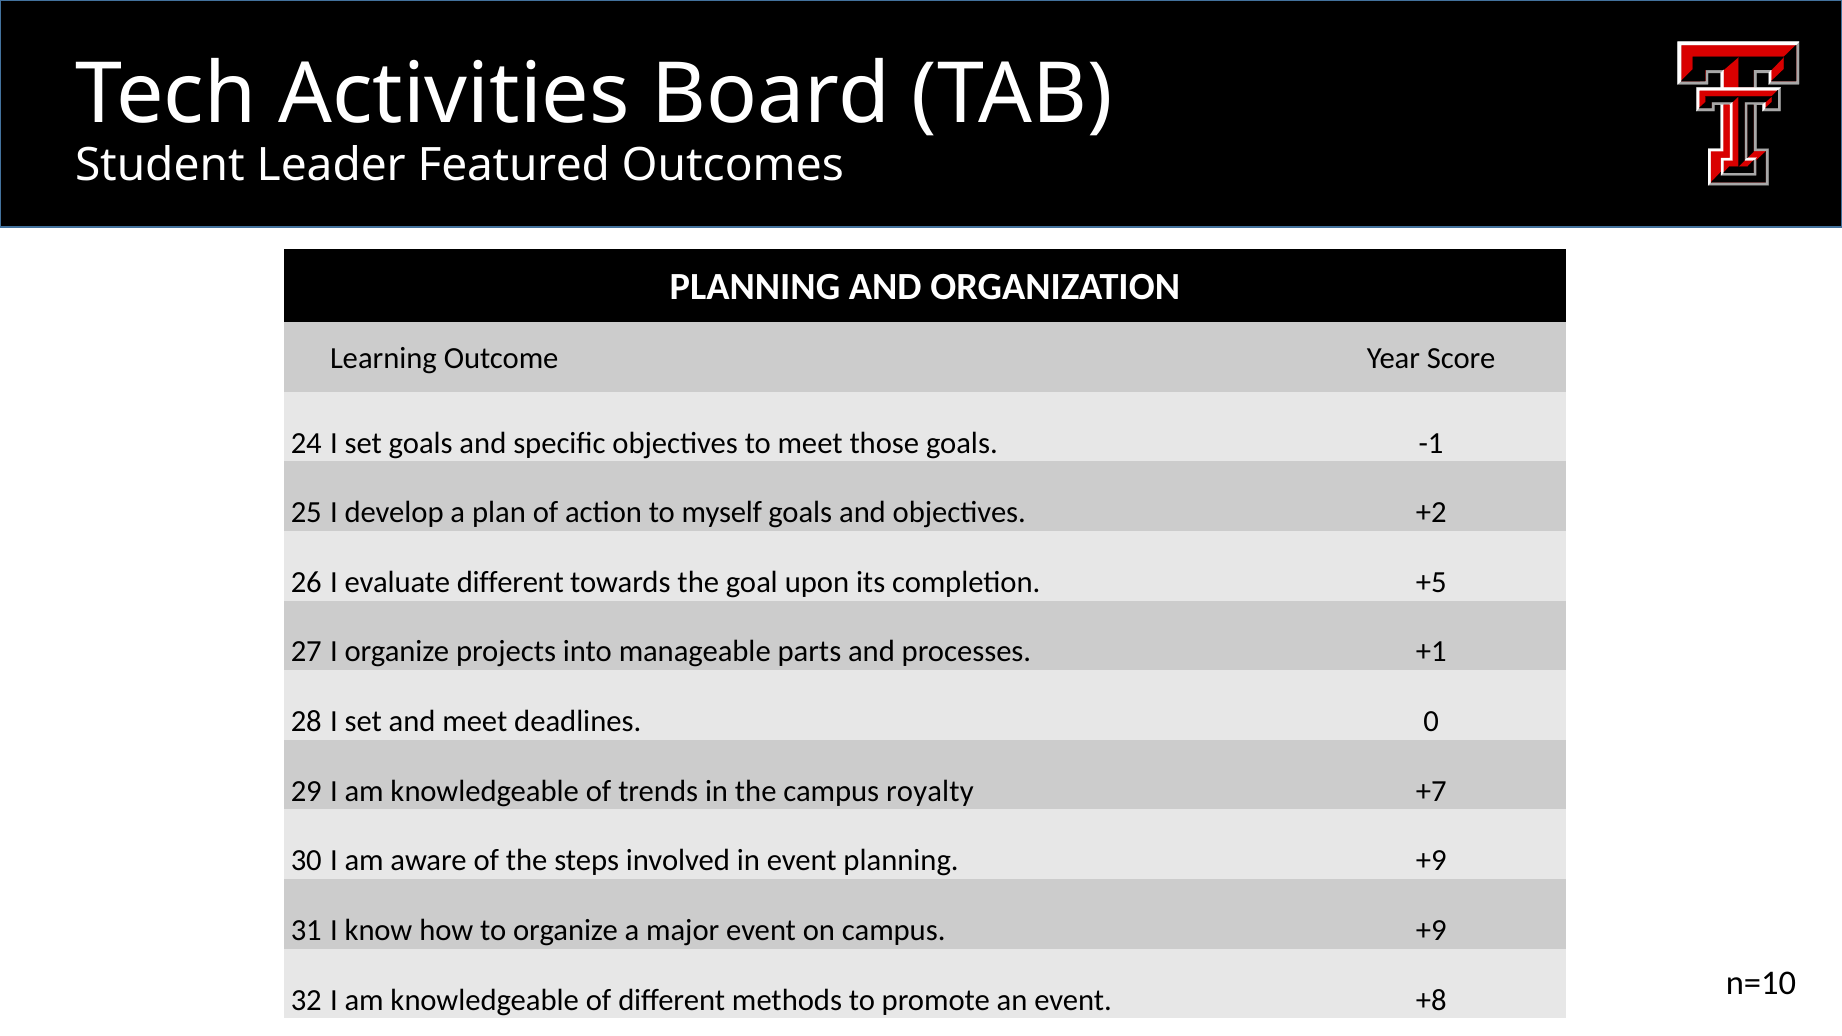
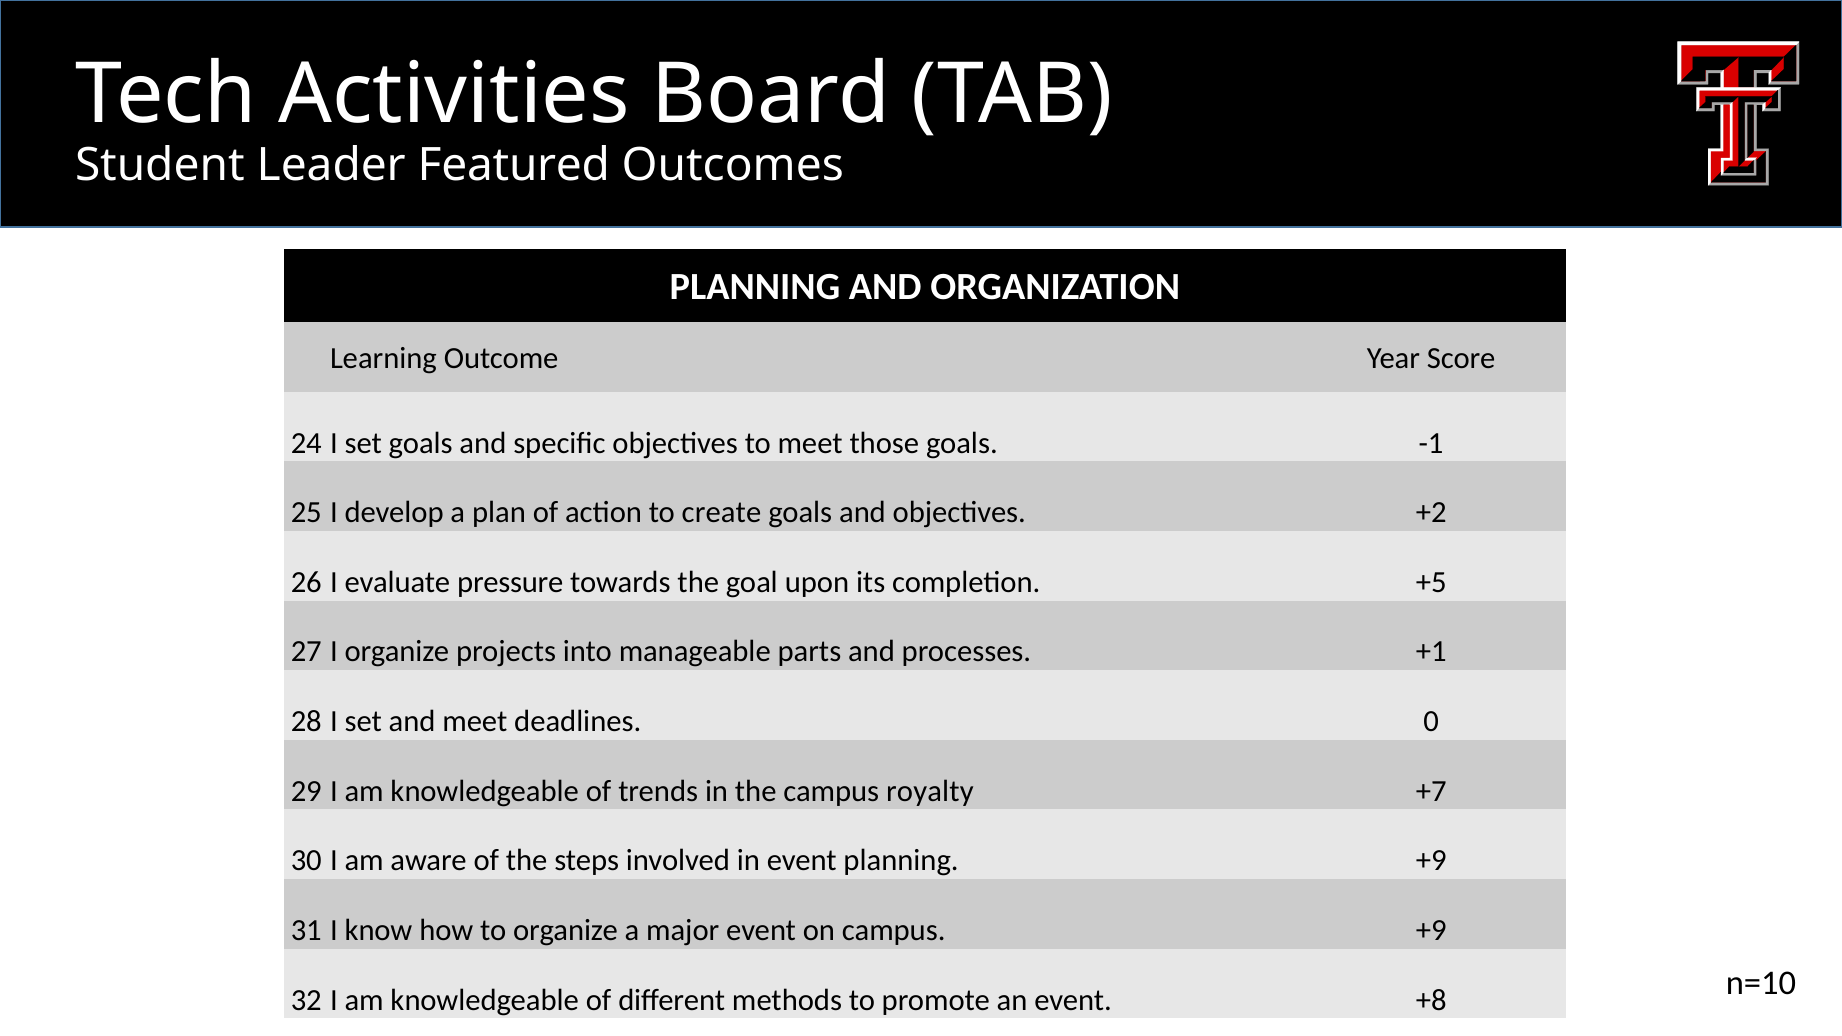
myself: myself -> create
evaluate different: different -> pressure
